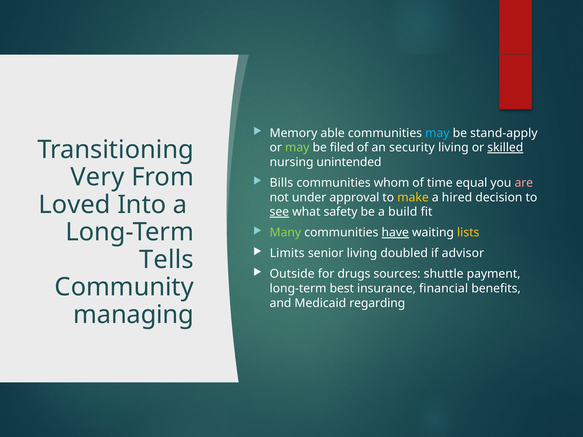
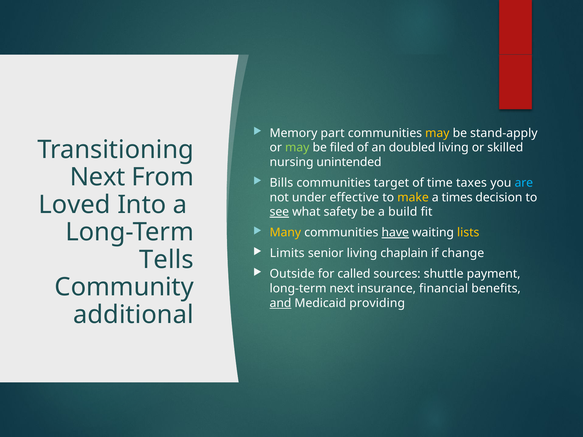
able: able -> part
may at (437, 133) colour: light blue -> yellow
security: security -> doubled
skilled underline: present -> none
Very at (97, 177): Very -> Next
whom: whom -> target
equal: equal -> taxes
are colour: pink -> light blue
approval: approval -> effective
hired: hired -> times
Many colour: light green -> yellow
doubled: doubled -> chaplain
advisor: advisor -> change
drugs: drugs -> called
long-term best: best -> next
and underline: none -> present
regarding: regarding -> providing
managing: managing -> additional
